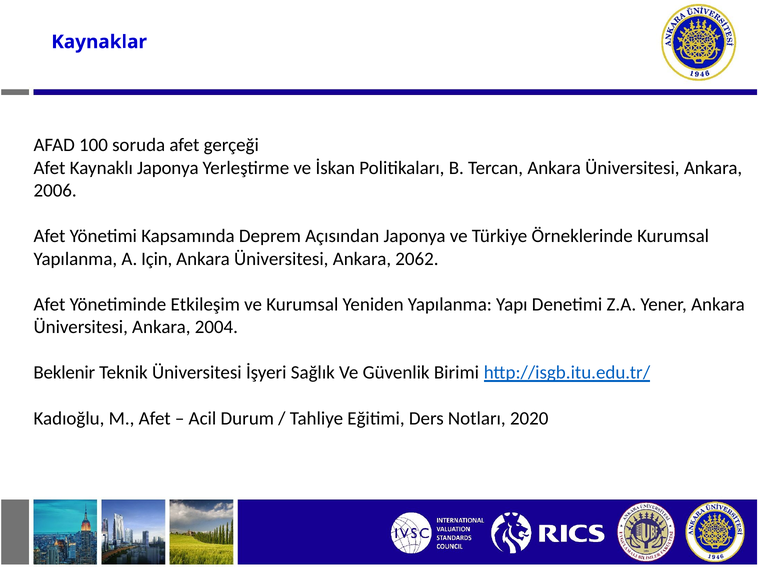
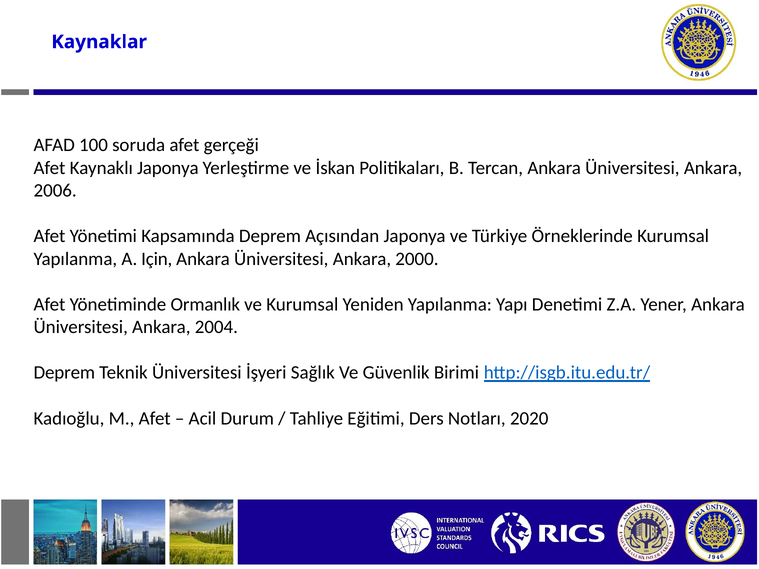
2062: 2062 -> 2000
Etkileşim: Etkileşim -> Ormanlık
Beklenir at (64, 373): Beklenir -> Deprem
